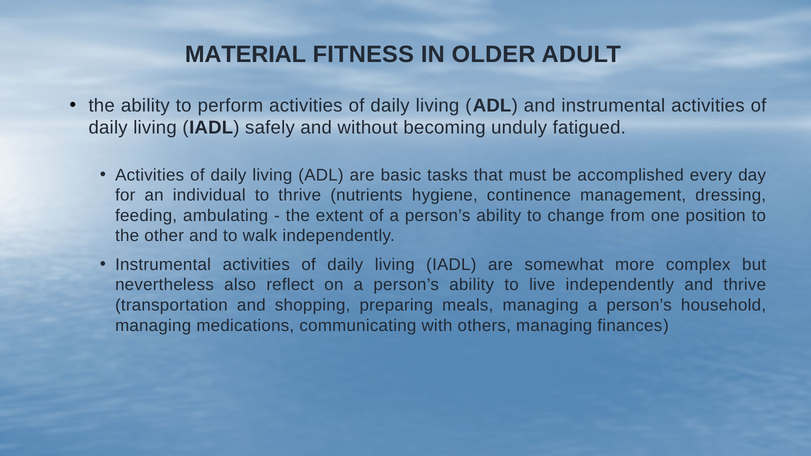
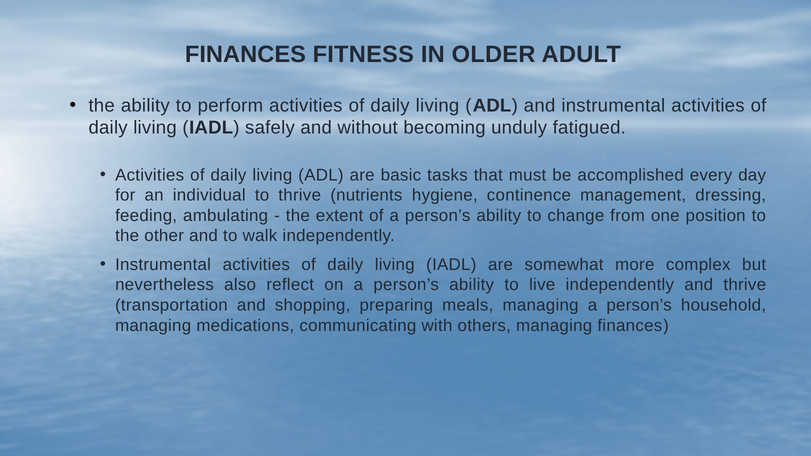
MATERIAL at (246, 54): MATERIAL -> FINANCES
